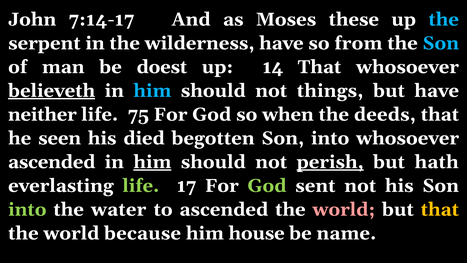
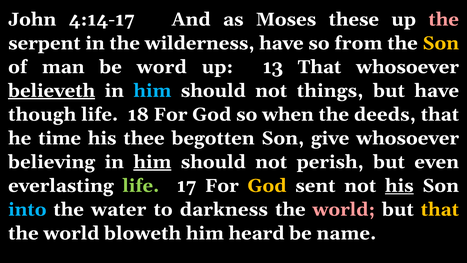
7:14-17: 7:14-17 -> 4:14-17
the at (444, 19) colour: light blue -> pink
Son at (441, 43) colour: light blue -> yellow
doest: doest -> word
14: 14 -> 13
neither: neither -> though
75: 75 -> 18
seen: seen -> time
died: died -> thee
begotten Son into: into -> give
ascended at (52, 162): ascended -> believing
perish underline: present -> none
hath: hath -> even
God at (267, 186) colour: light green -> yellow
his at (399, 186) underline: none -> present
into at (27, 209) colour: light green -> light blue
to ascended: ascended -> darkness
because: because -> bloweth
house: house -> heard
